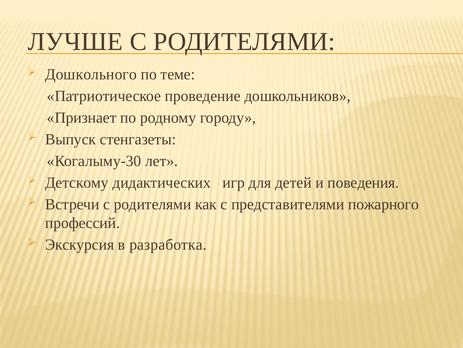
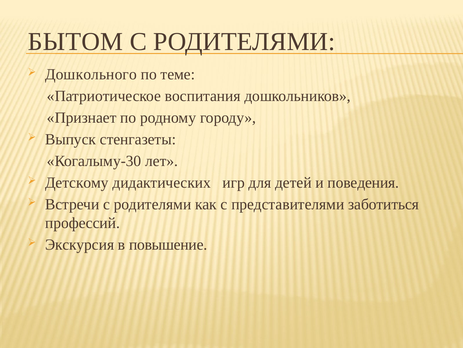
ЛУЧШЕ: ЛУЧШЕ -> БЫТОМ
проведение: проведение -> воспитания
пожарного: пожарного -> заботиться
разработка: разработка -> повышение
